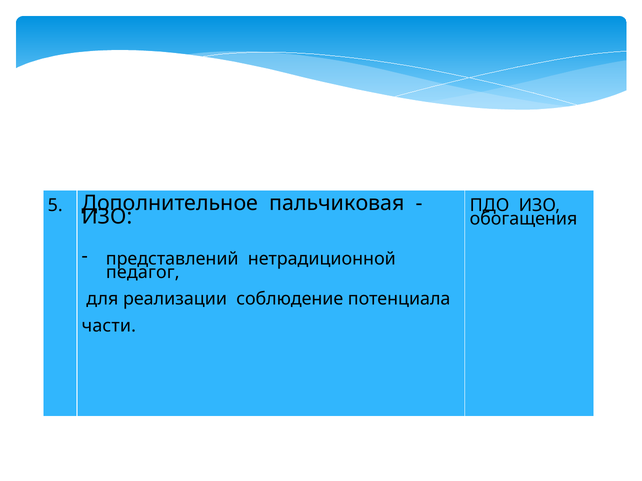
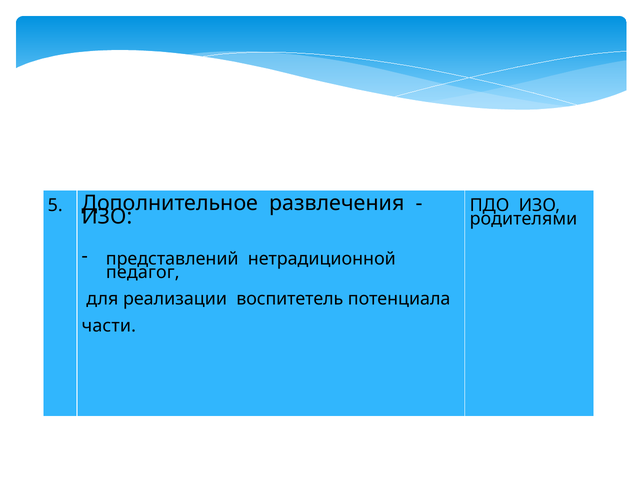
пальчиковая: пальчиковая -> развлечения
обогащения: обогащения -> родителями
соблюдение: соблюдение -> воспитетель
